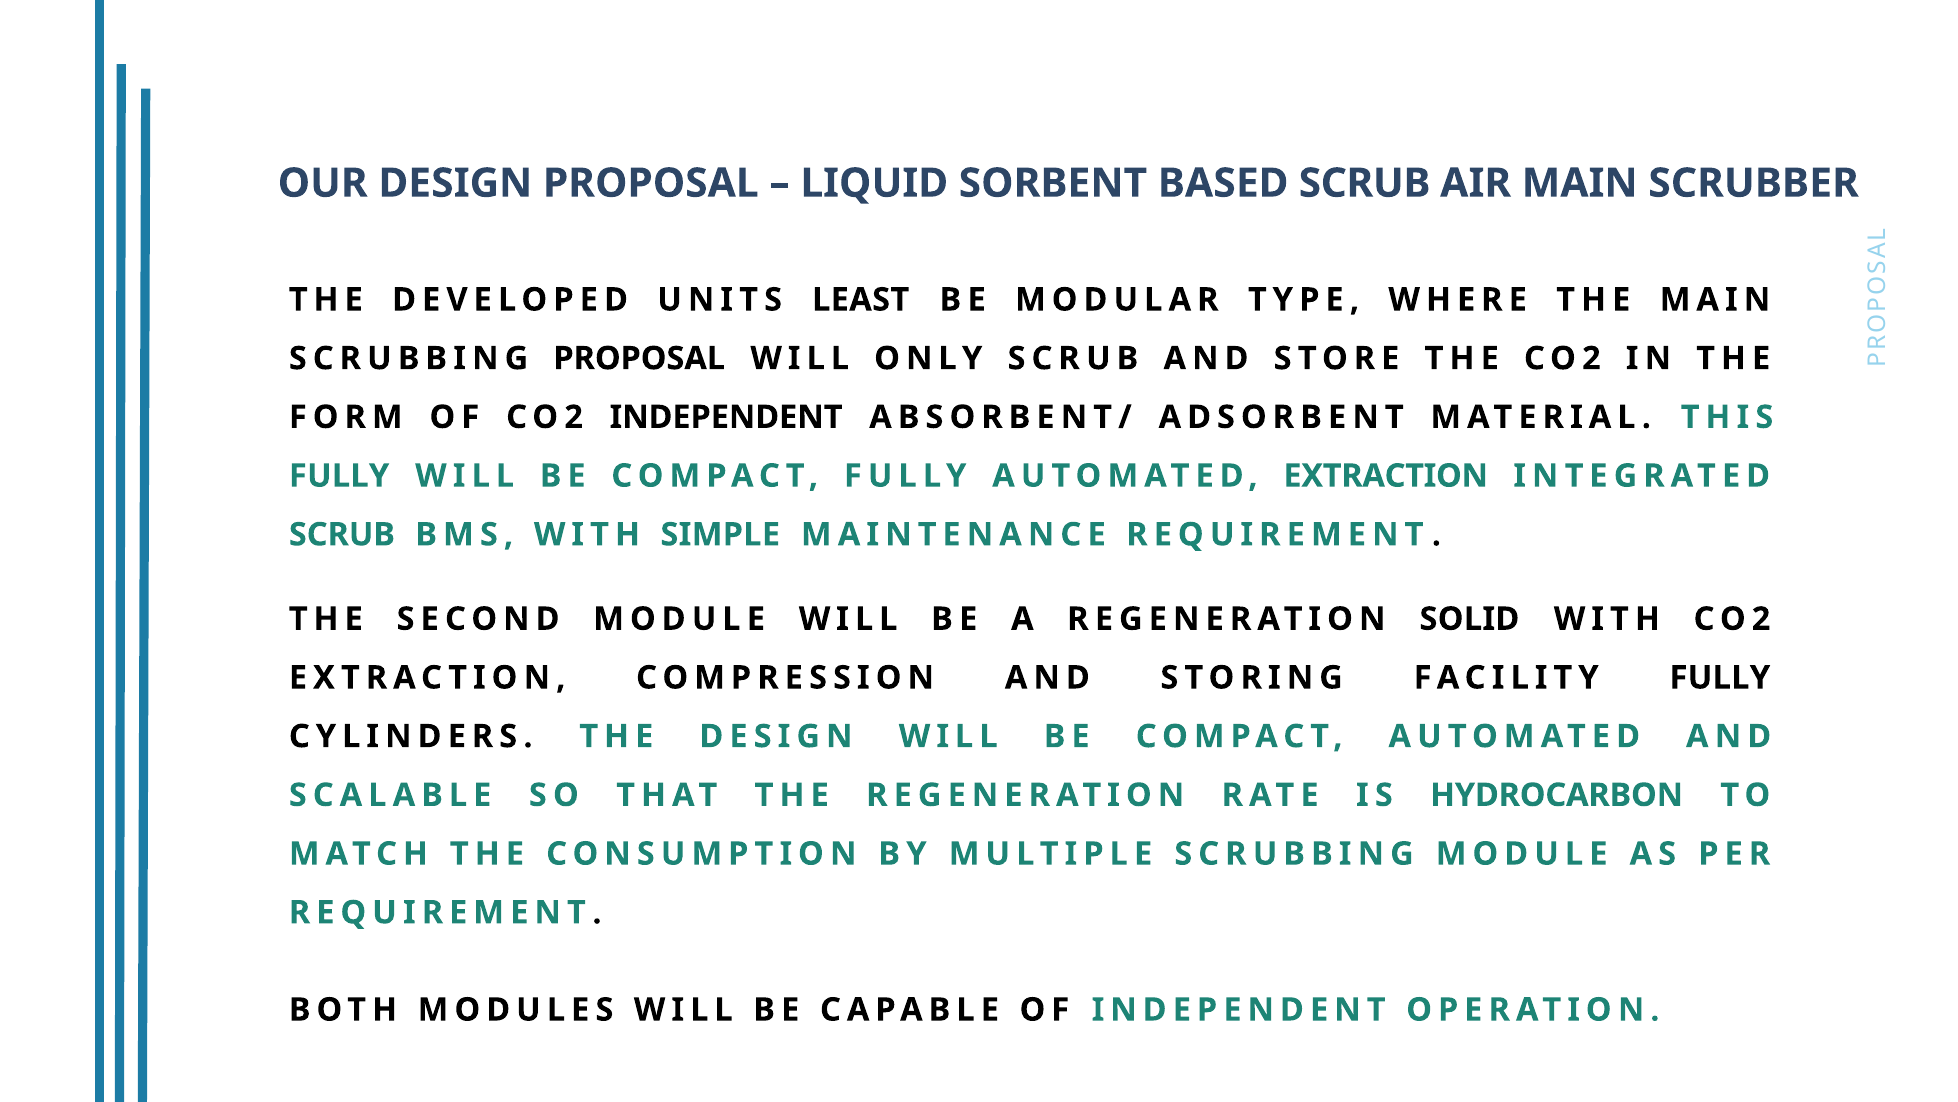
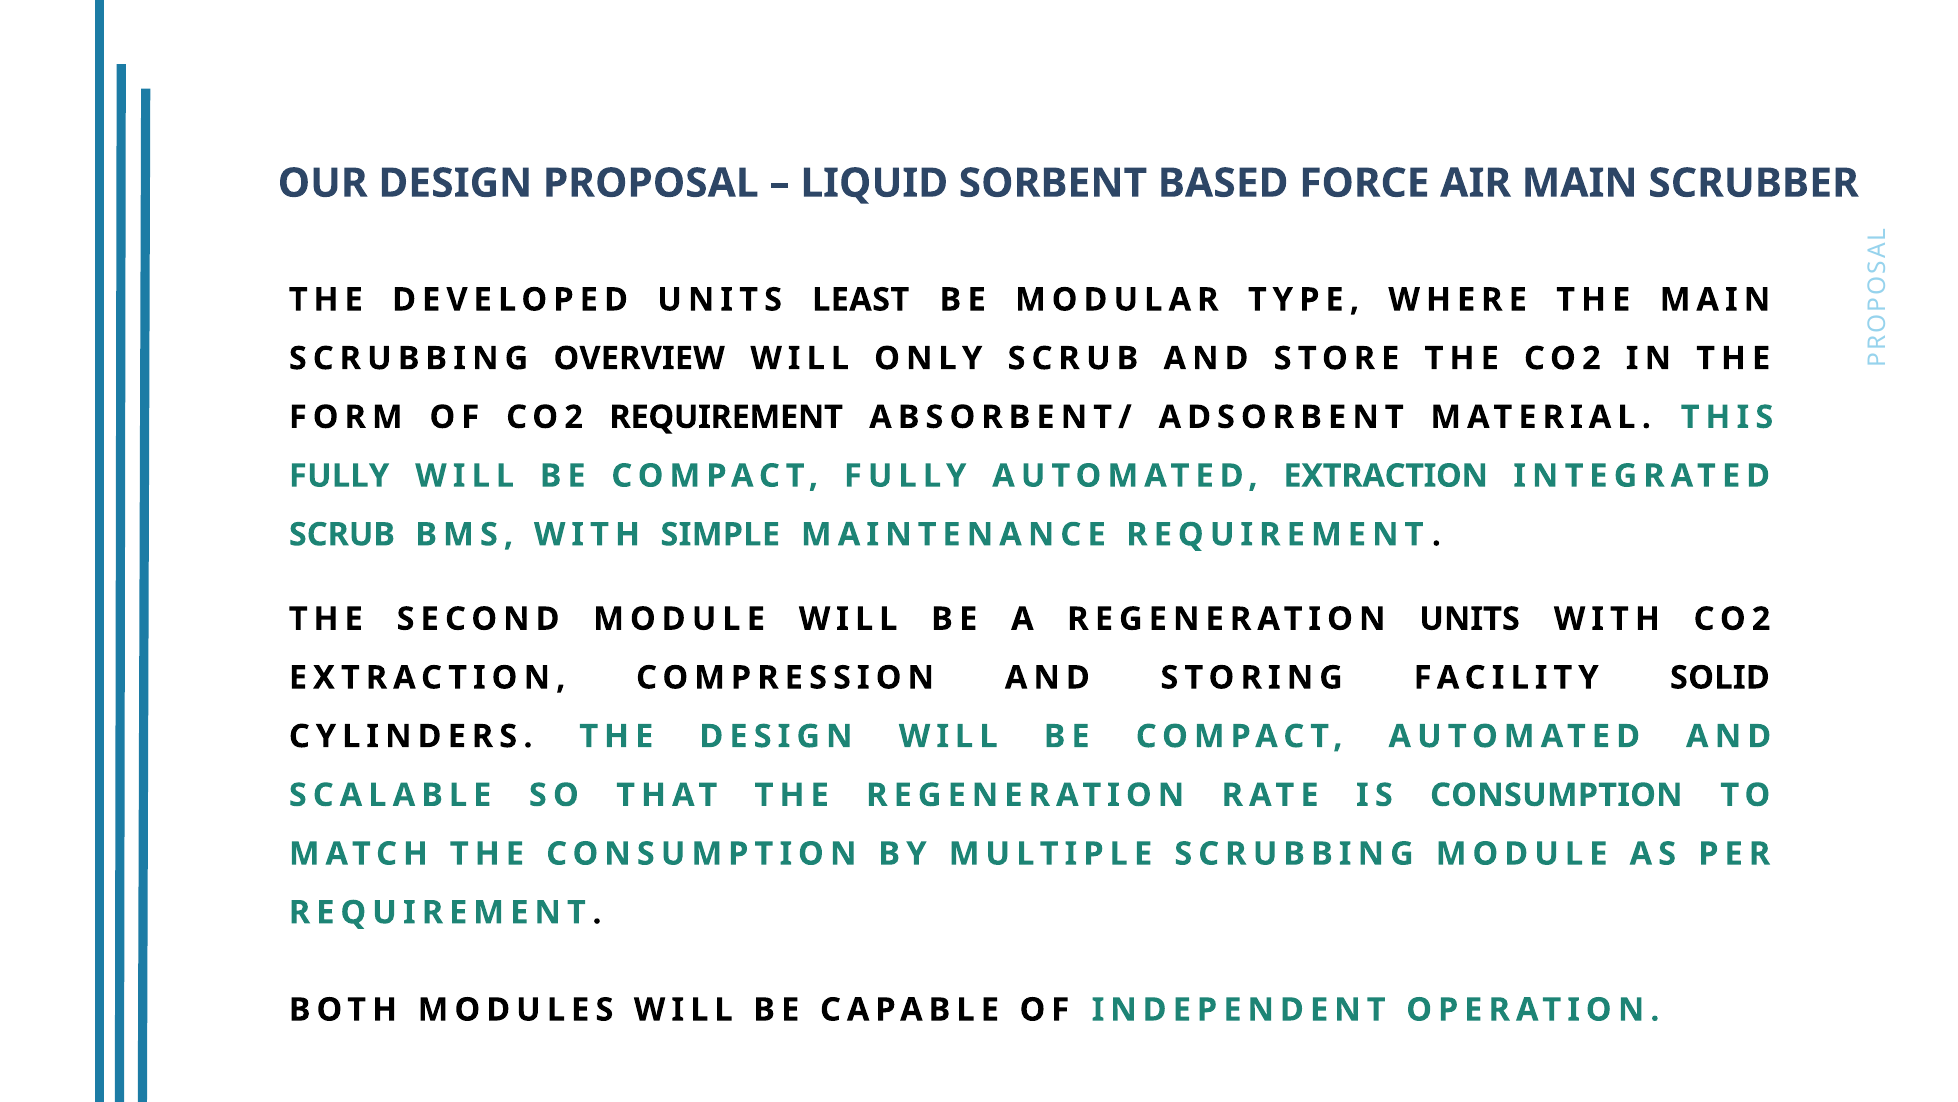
BASED SCRUB: SCRUB -> FORCE
SCRUBBING PROPOSAL: PROPOSAL -> OVERVIEW
CO2 INDEPENDENT: INDEPENDENT -> REQUIREMENT
REGENERATION SOLID: SOLID -> UNITS
FACILITY FULLY: FULLY -> SOLID
IS HYDROCARBON: HYDROCARBON -> CONSUMPTION
